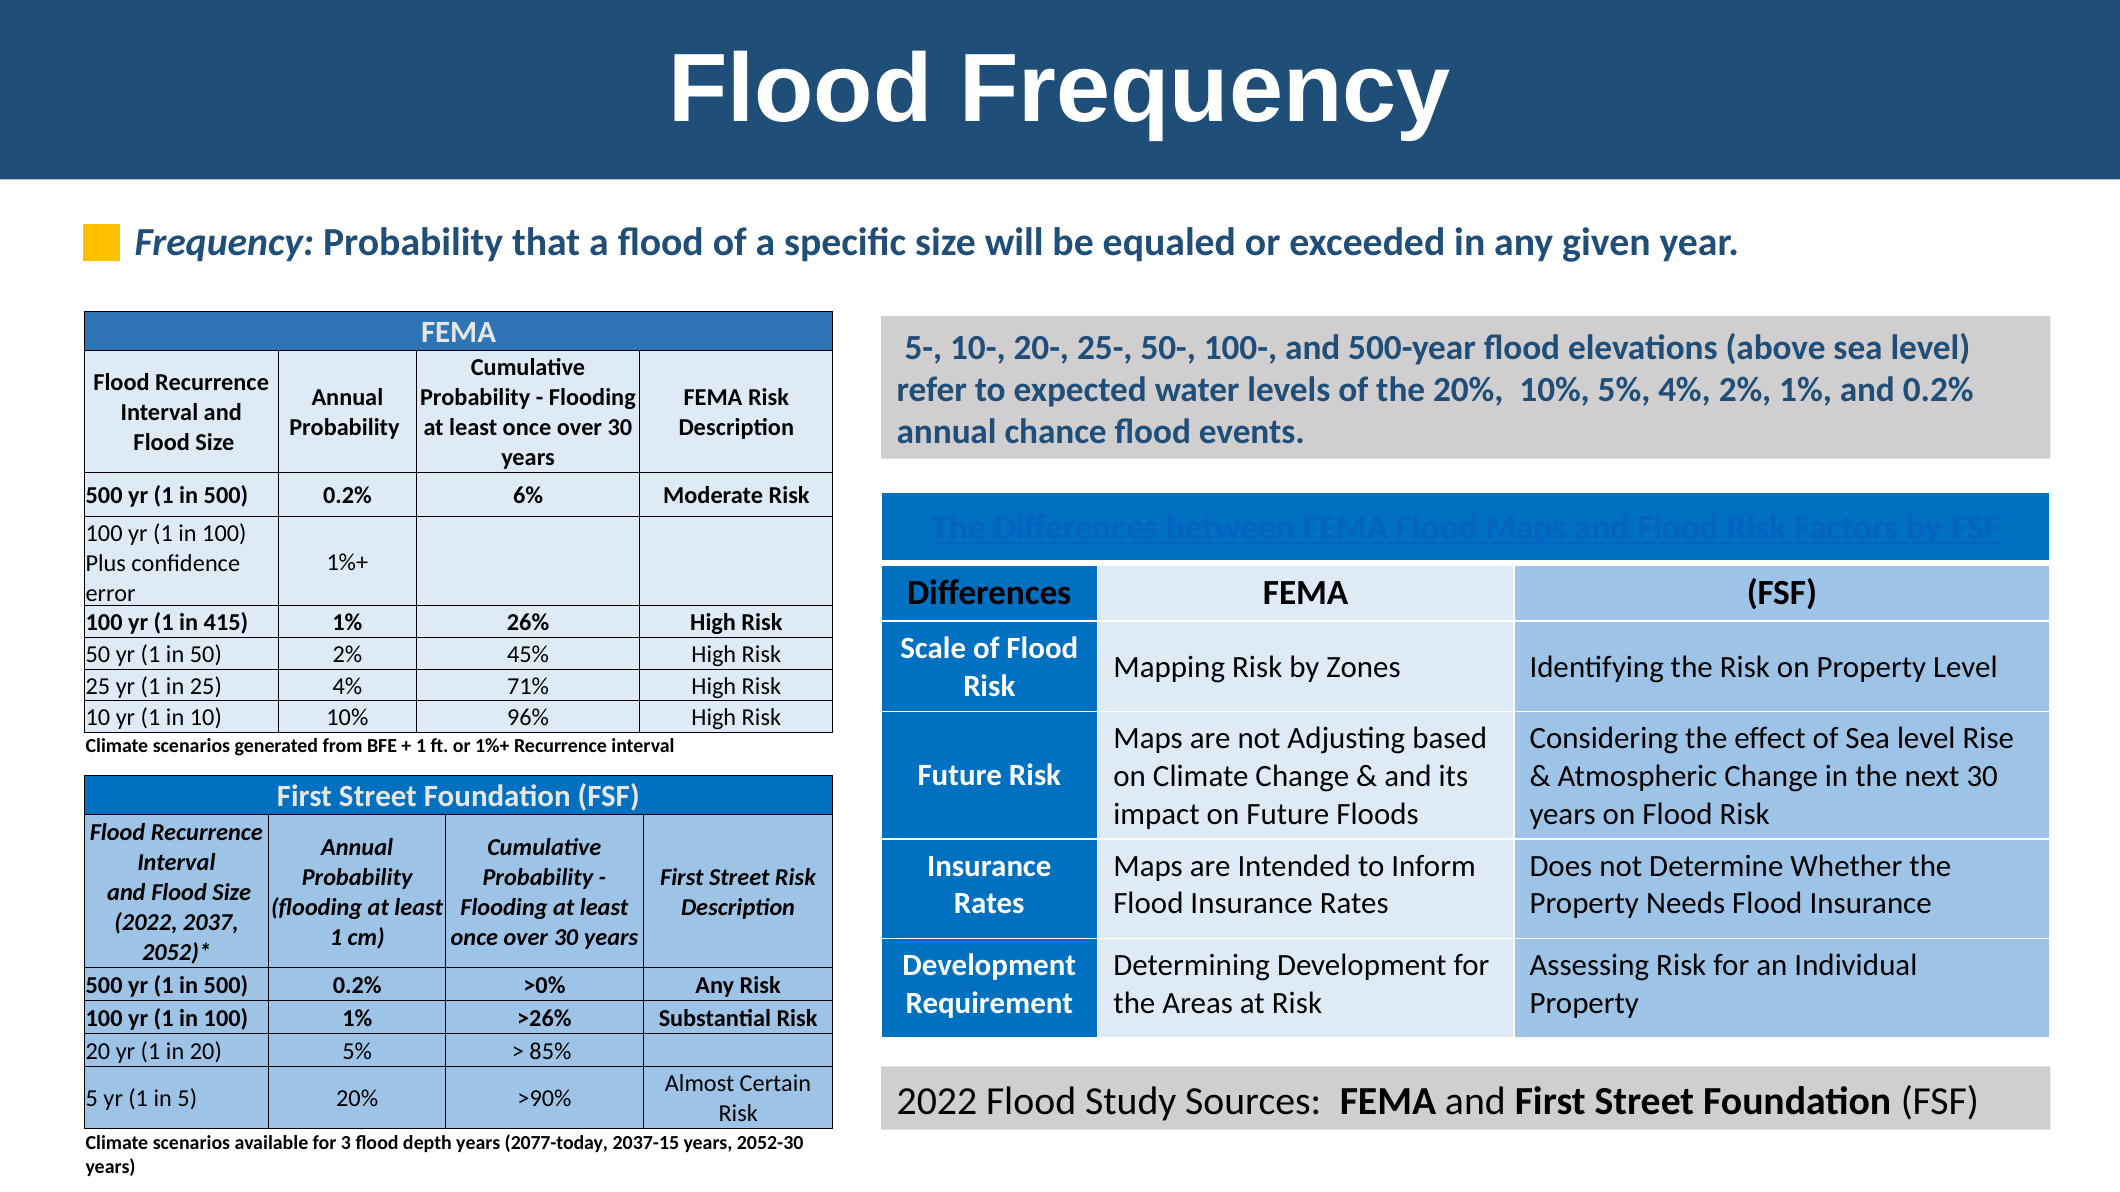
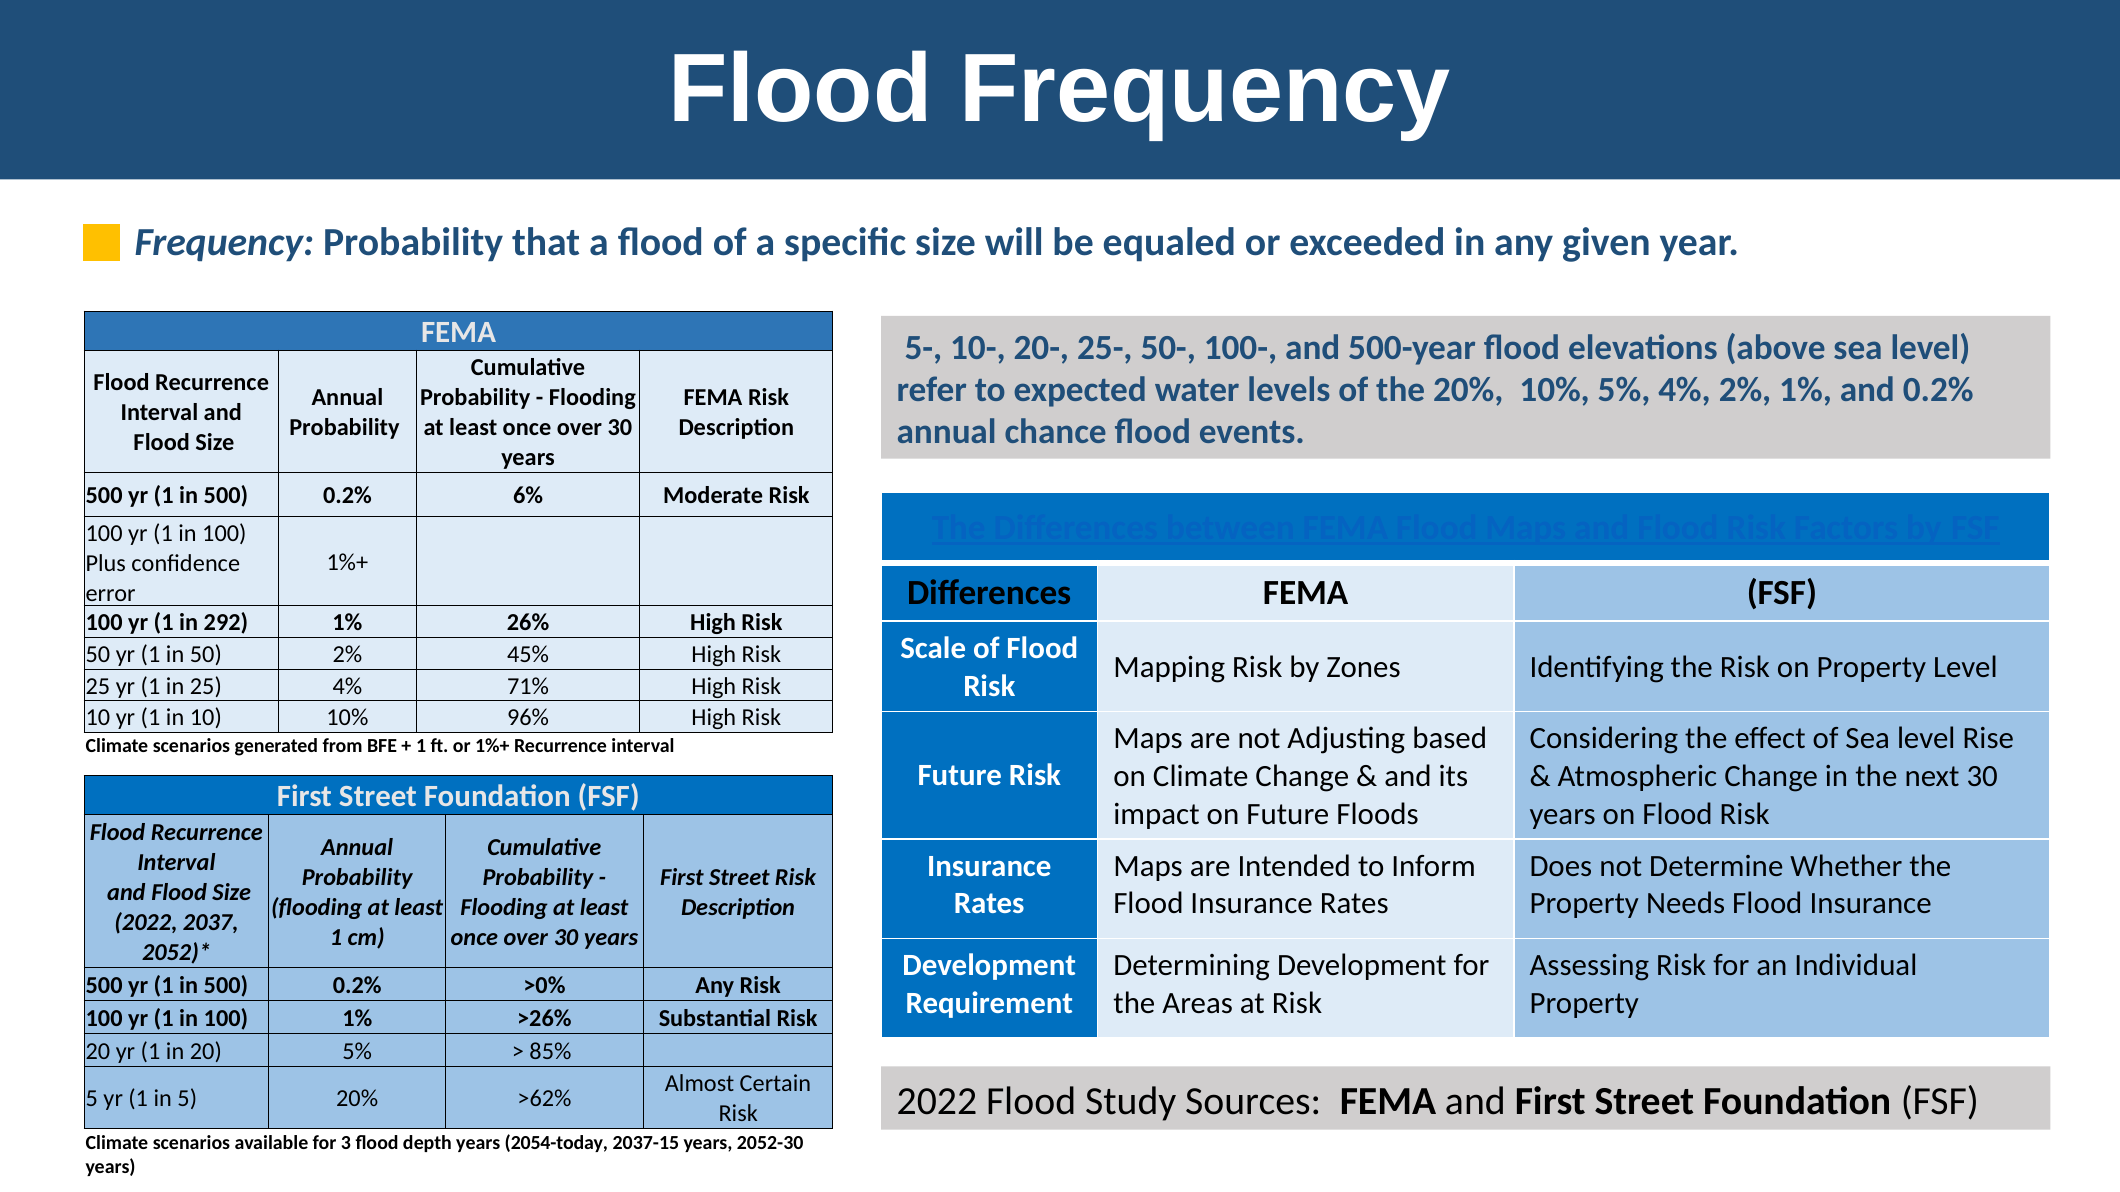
415: 415 -> 292
>90%: >90% -> >62%
2077-today: 2077-today -> 2054-today
